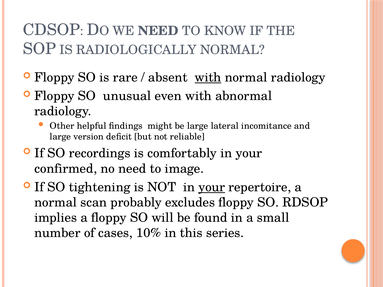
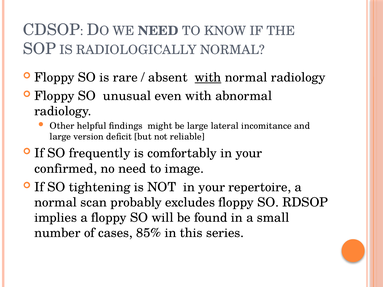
recordings: recordings -> frequently
your at (212, 187) underline: present -> none
10%: 10% -> 85%
